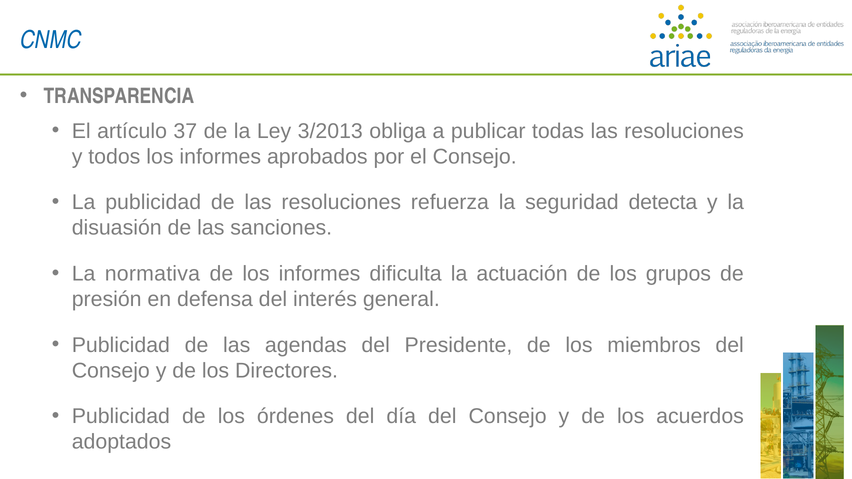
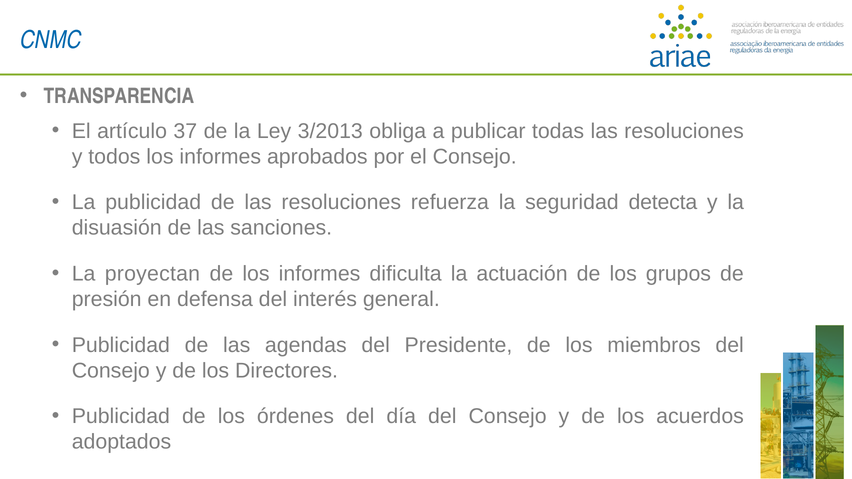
normativa: normativa -> proyectan
